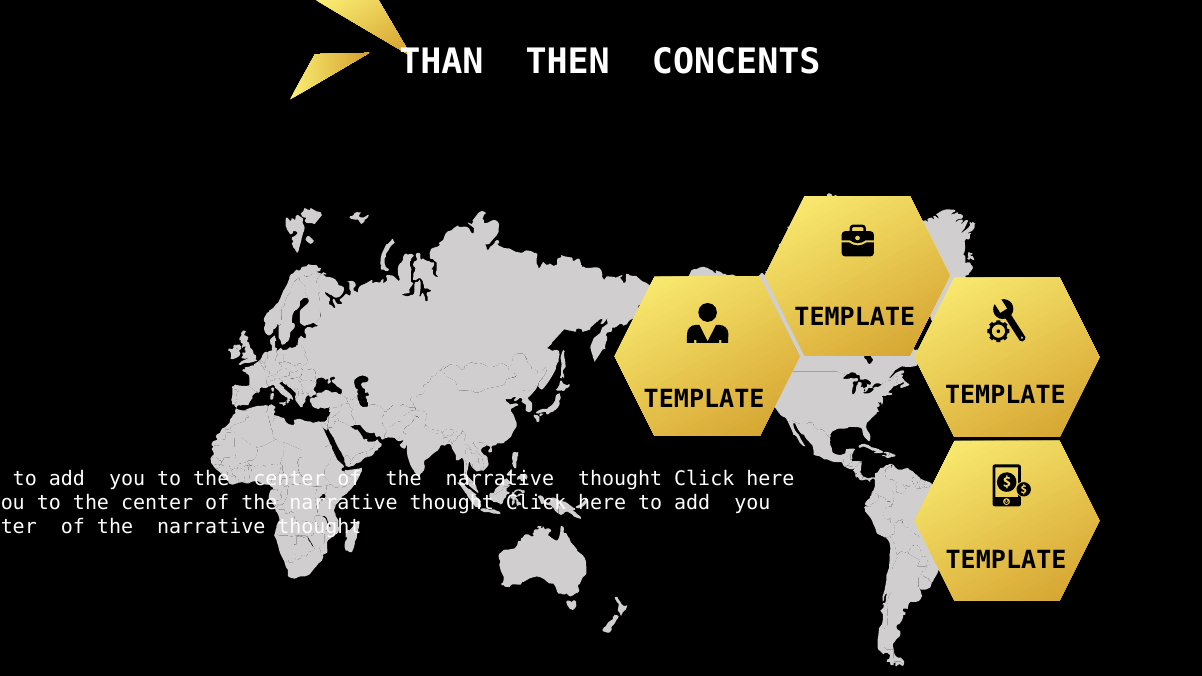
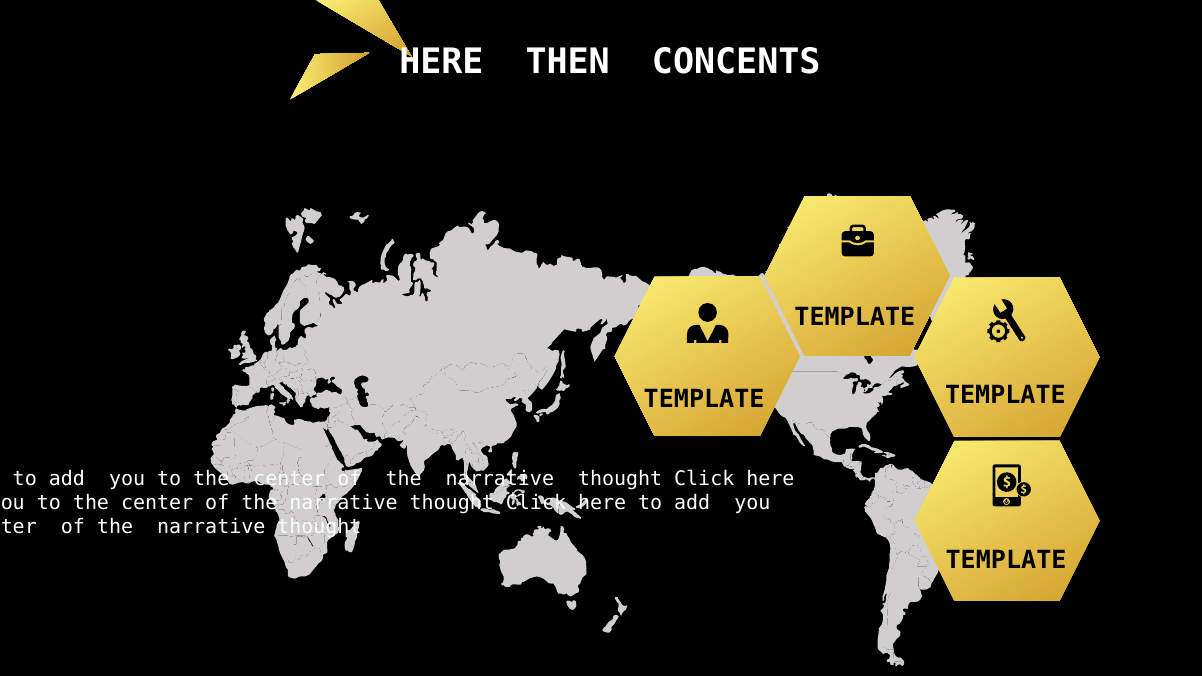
THAN at (441, 62): THAN -> HERE
